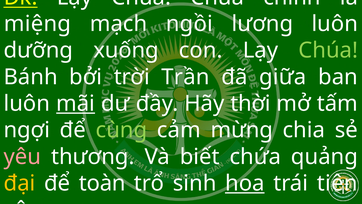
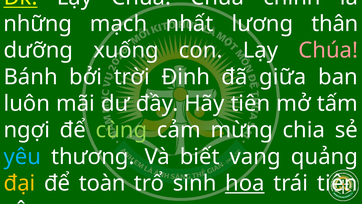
miệng: miệng -> những
ngồi: ngồi -> nhất
lương luôn: luôn -> thân
Chúa at (328, 50) colour: light green -> pink
Trần: Trần -> Đinh
mãi underline: present -> none
Hãy thời: thời -> tiên
yêu at (22, 156) colour: pink -> light blue
chứa: chứa -> vang
